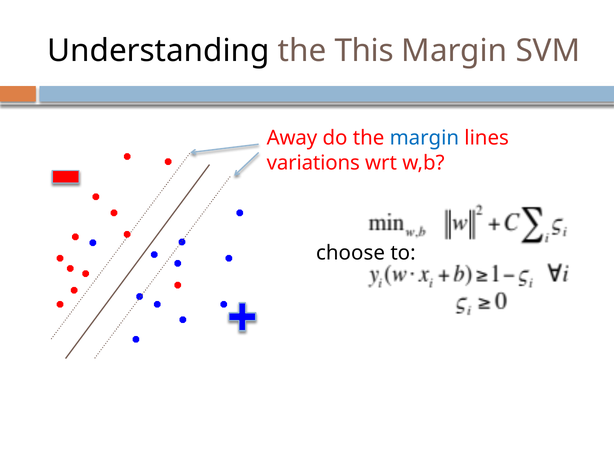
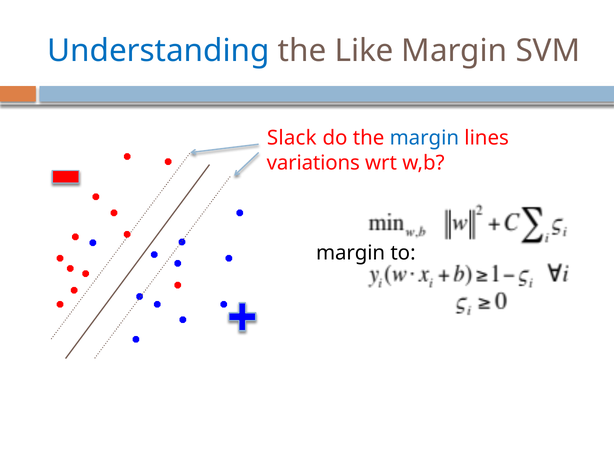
Understanding colour: black -> blue
This: This -> Like
Away: Away -> Slack
choose at (350, 253): choose -> margin
